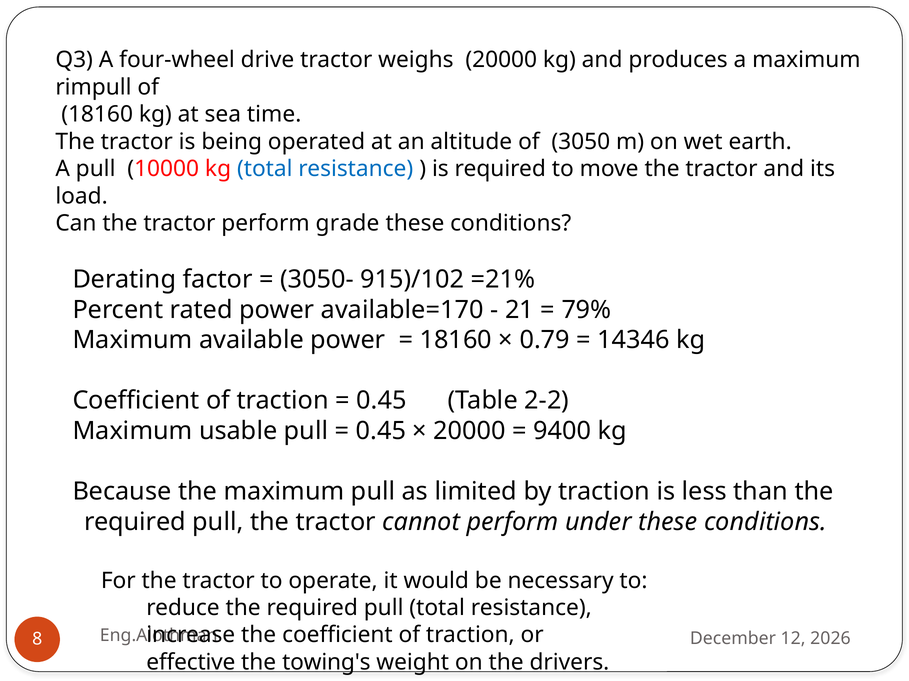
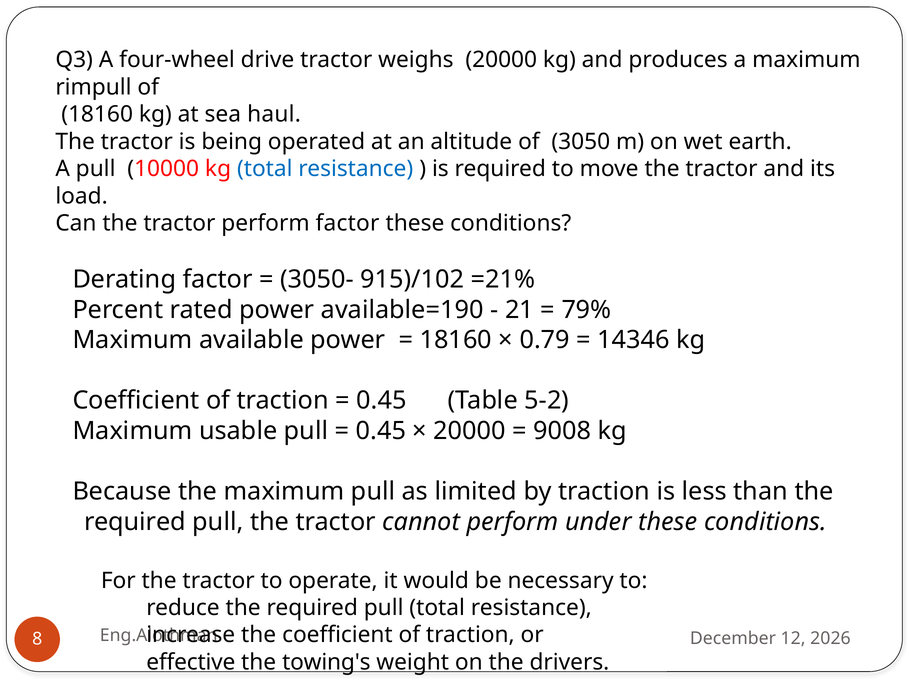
time: time -> haul
perform grade: grade -> factor
available=170: available=170 -> available=190
2-2: 2-2 -> 5-2
9400: 9400 -> 9008
